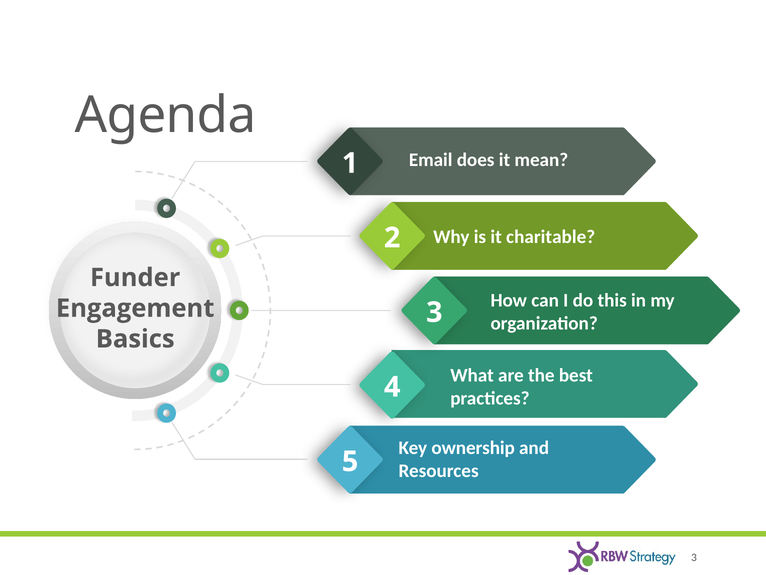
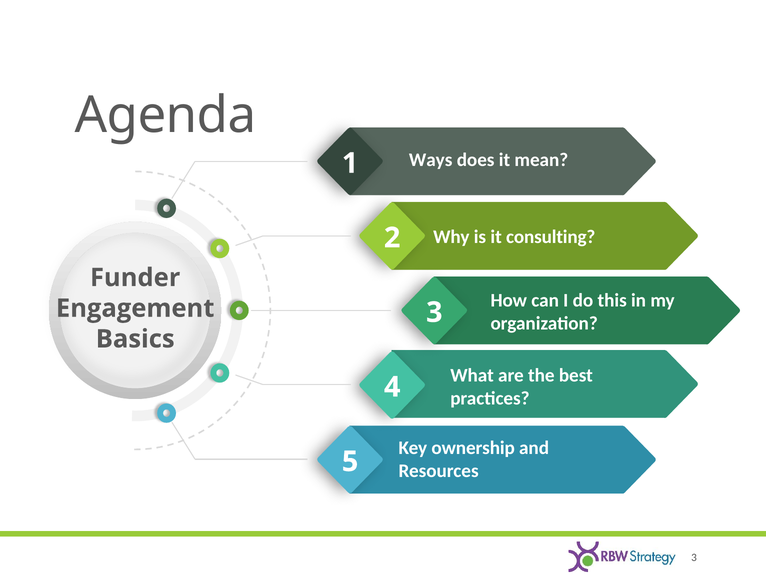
Email: Email -> Ways
charitable: charitable -> consulting
